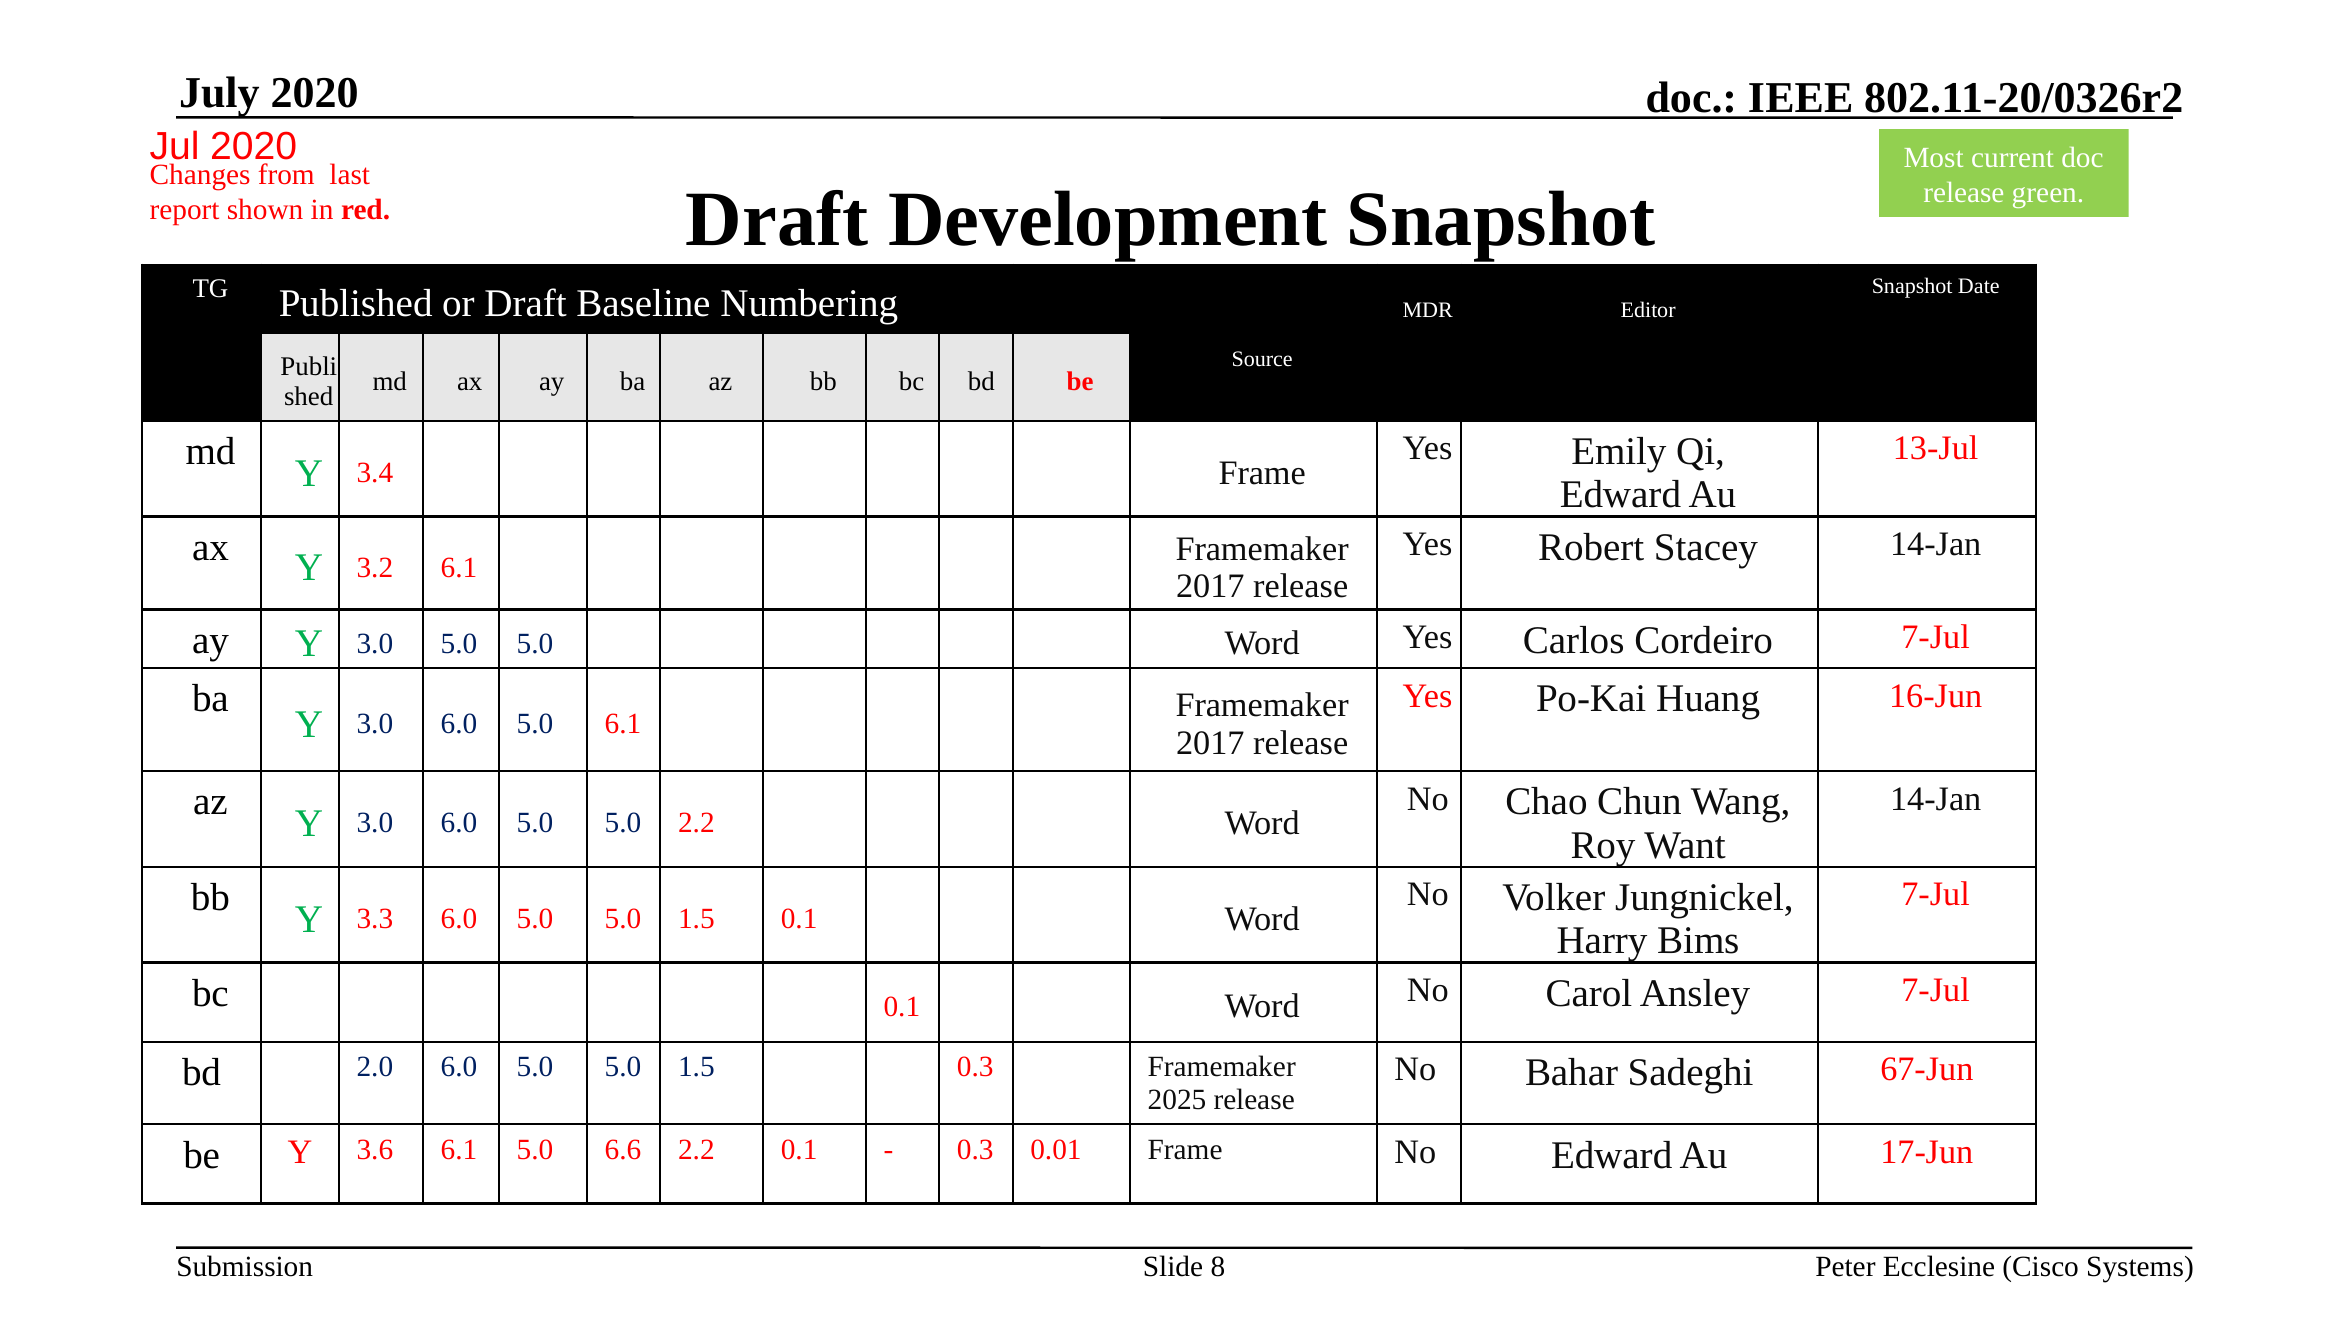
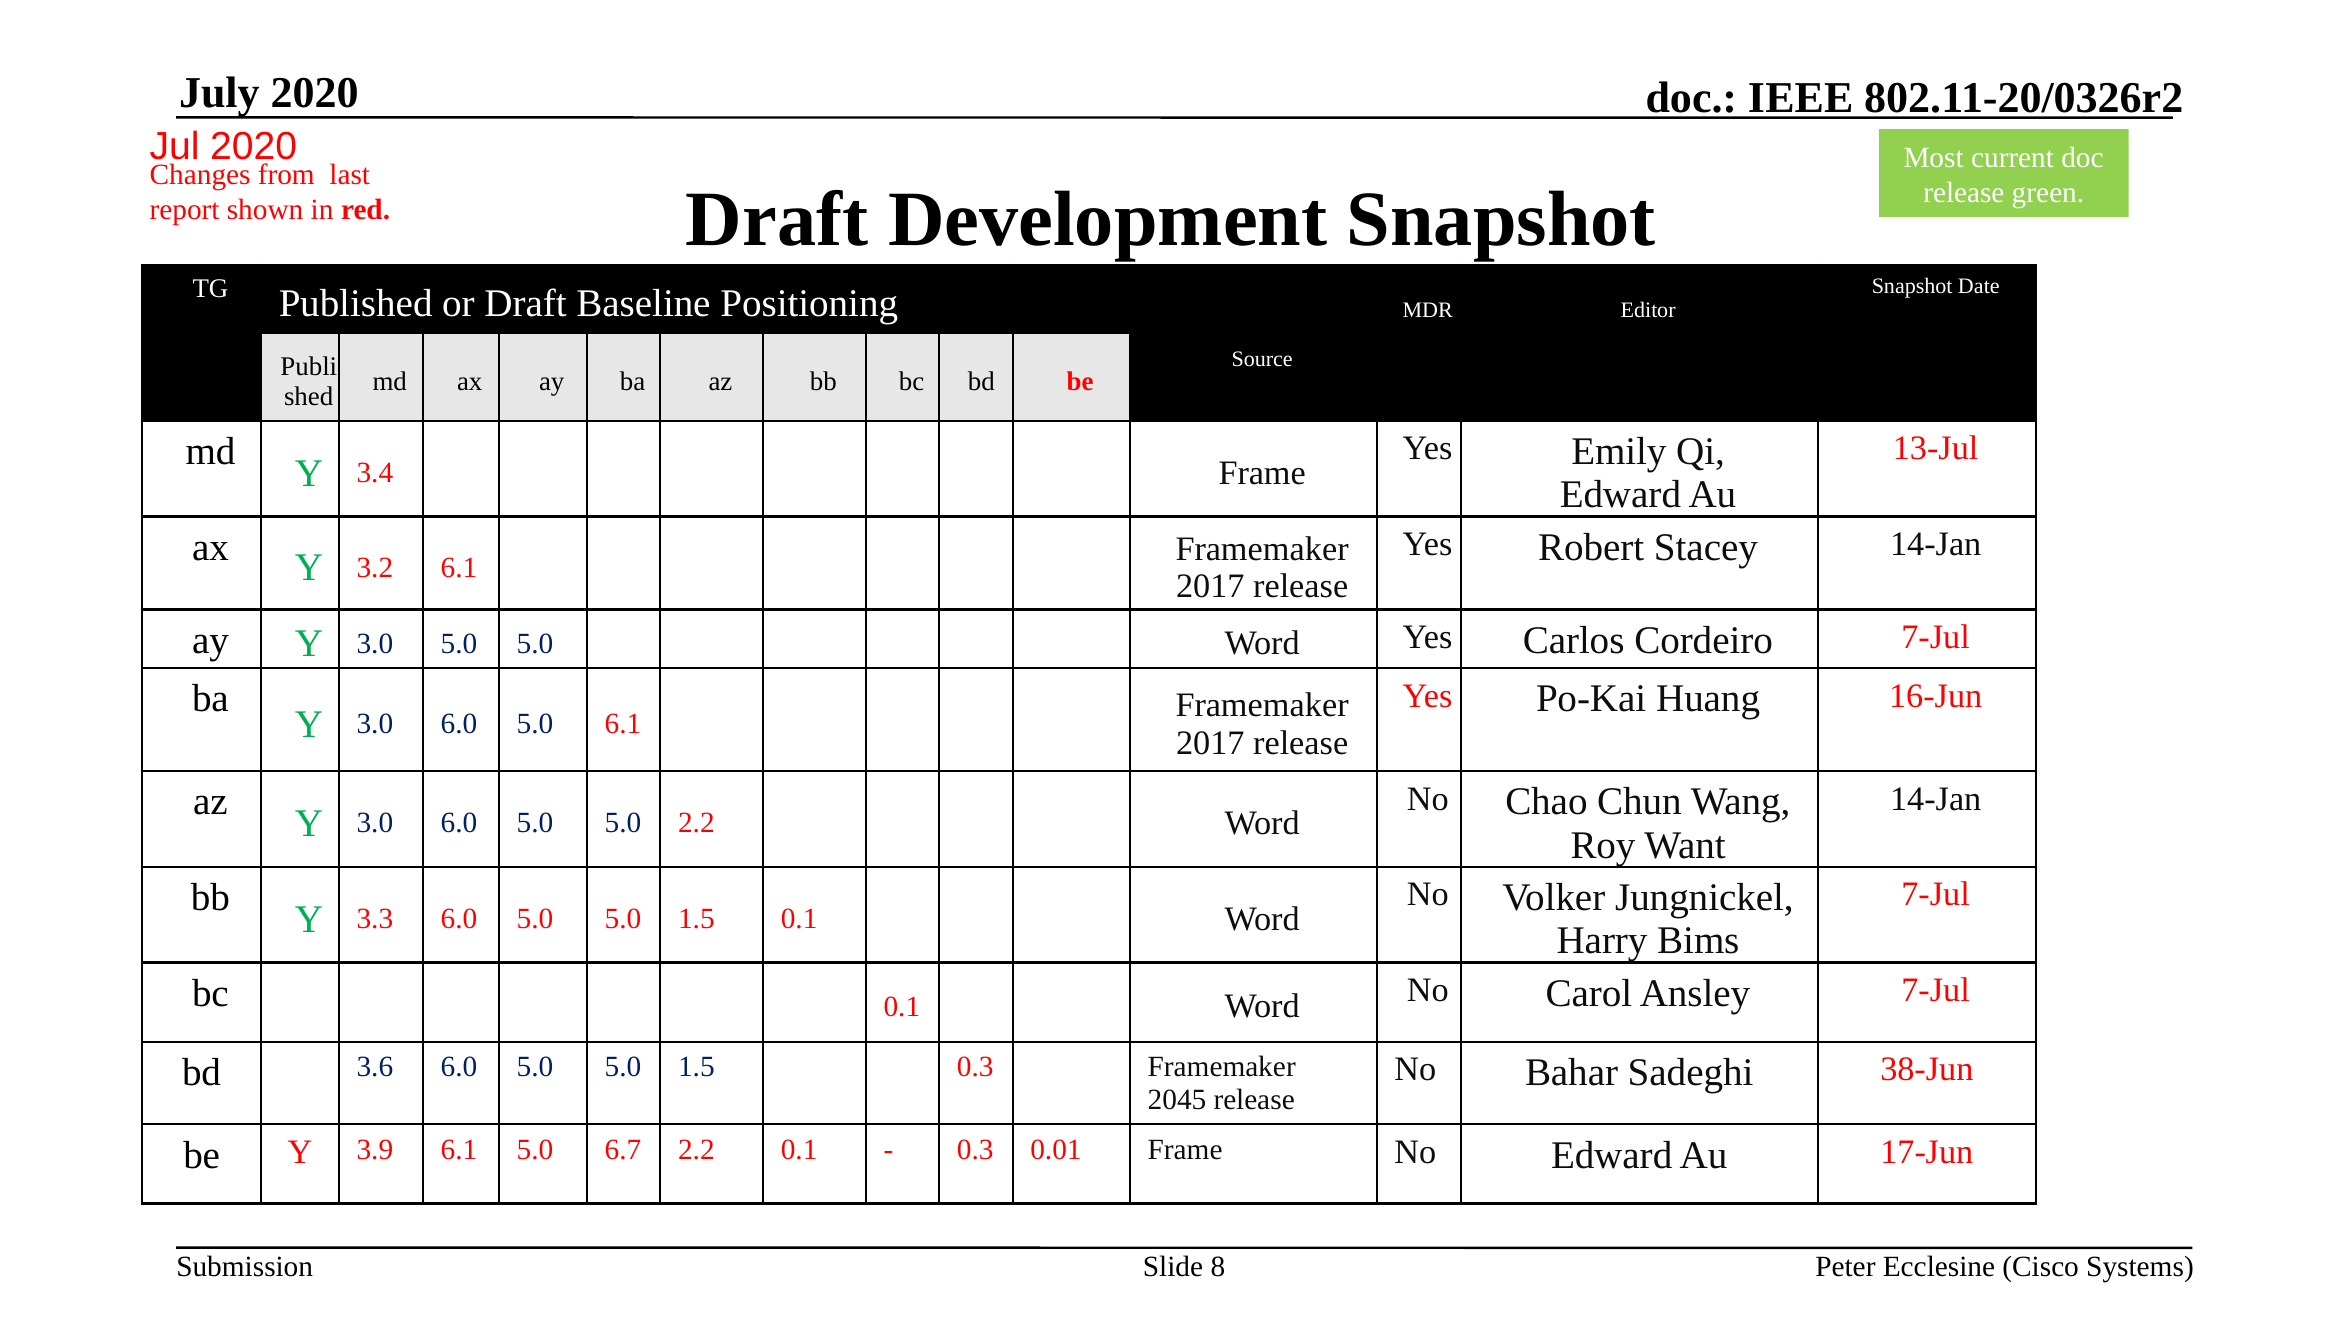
Numbering: Numbering -> Positioning
67-Jun: 67-Jun -> 38-Jun
2.0: 2.0 -> 3.6
2025: 2025 -> 2045
3.6: 3.6 -> 3.9
6.6: 6.6 -> 6.7
